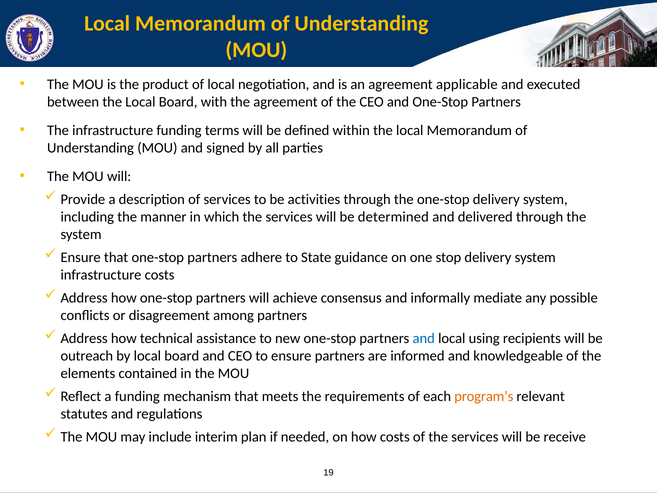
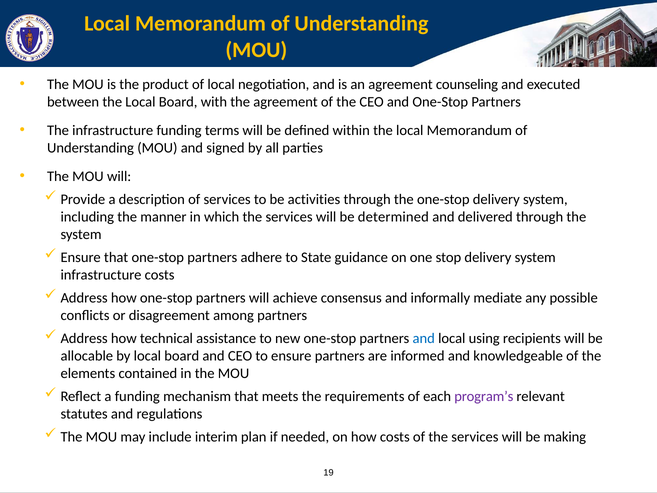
applicable: applicable -> counseling
outreach: outreach -> allocable
program’s colour: orange -> purple
receive: receive -> making
